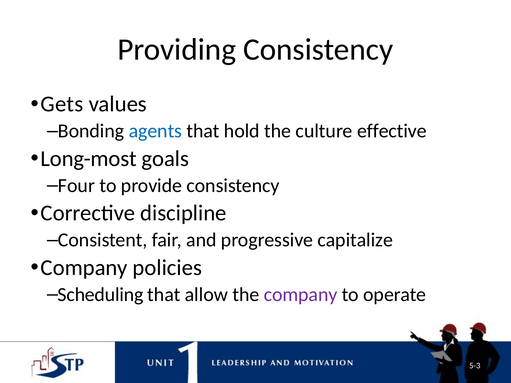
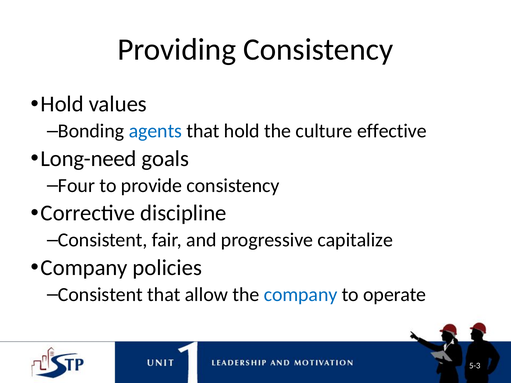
Gets at (62, 104): Gets -> Hold
Long-most: Long-most -> Long-need
Scheduling at (100, 295): Scheduling -> Consistent
company at (301, 295) colour: purple -> blue
